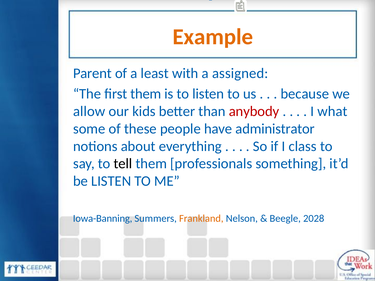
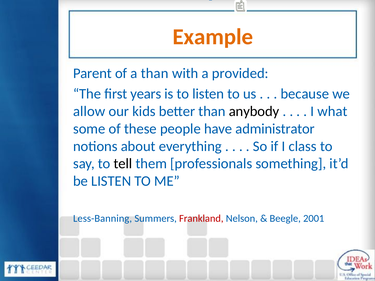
a least: least -> than
assigned: assigned -> provided
first them: them -> years
anybody colour: red -> black
Iowa-Banning: Iowa-Banning -> Less-Banning
Frankland colour: orange -> red
2028: 2028 -> 2001
